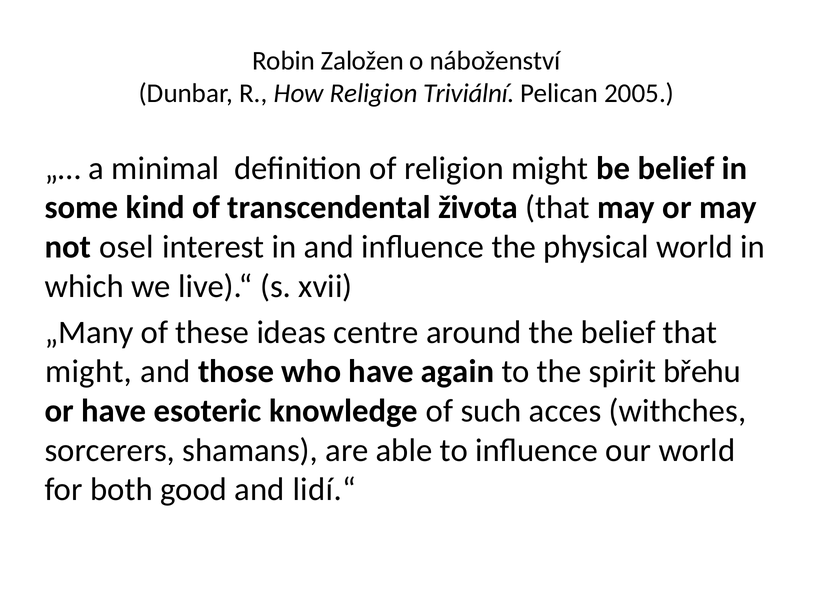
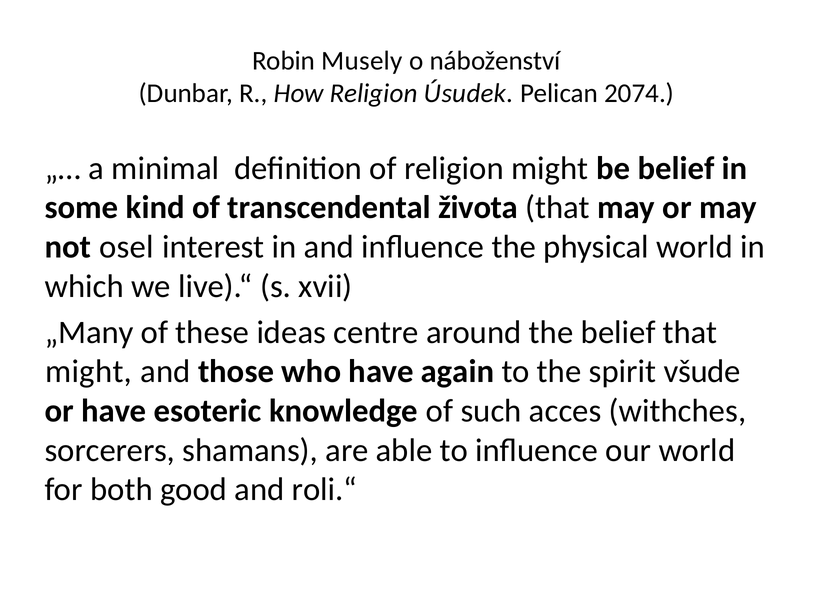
Založen: Založen -> Musely
Triviální: Triviální -> Úsudek
2005: 2005 -> 2074
břehu: břehu -> všude
lidí.“: lidí.“ -> roli.“
